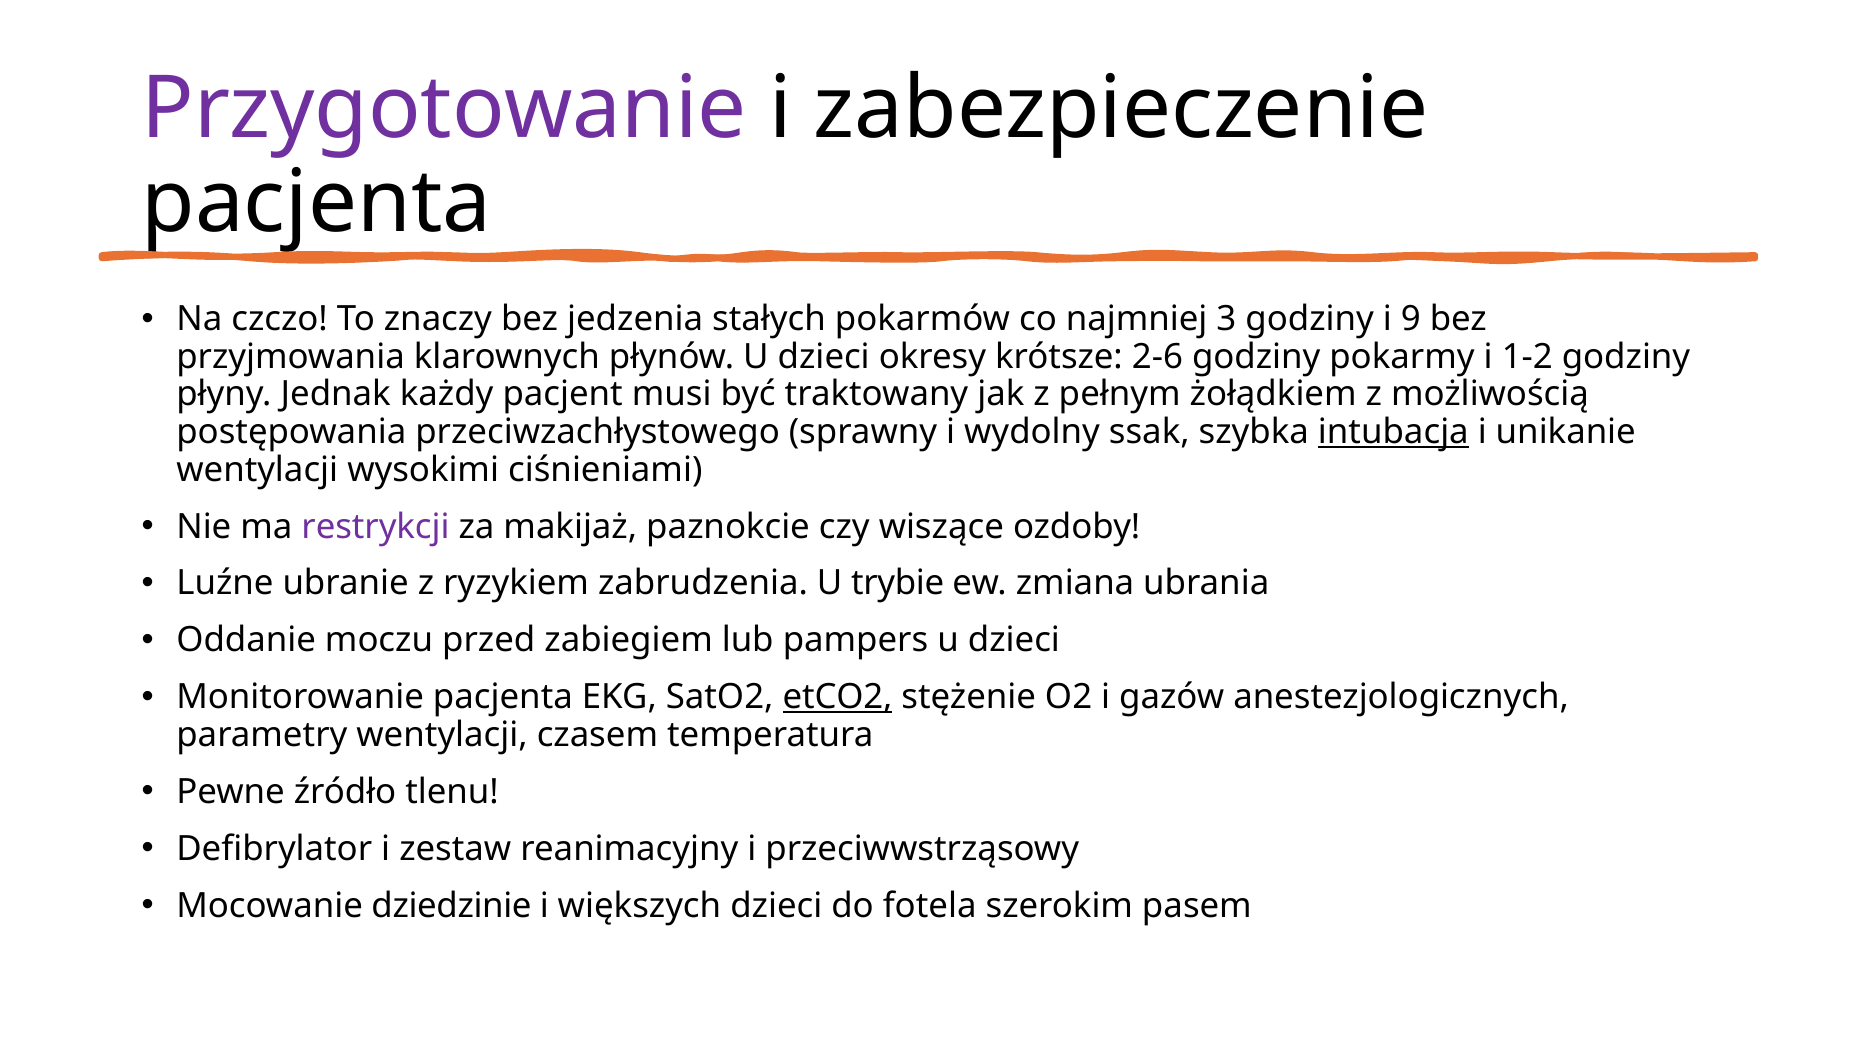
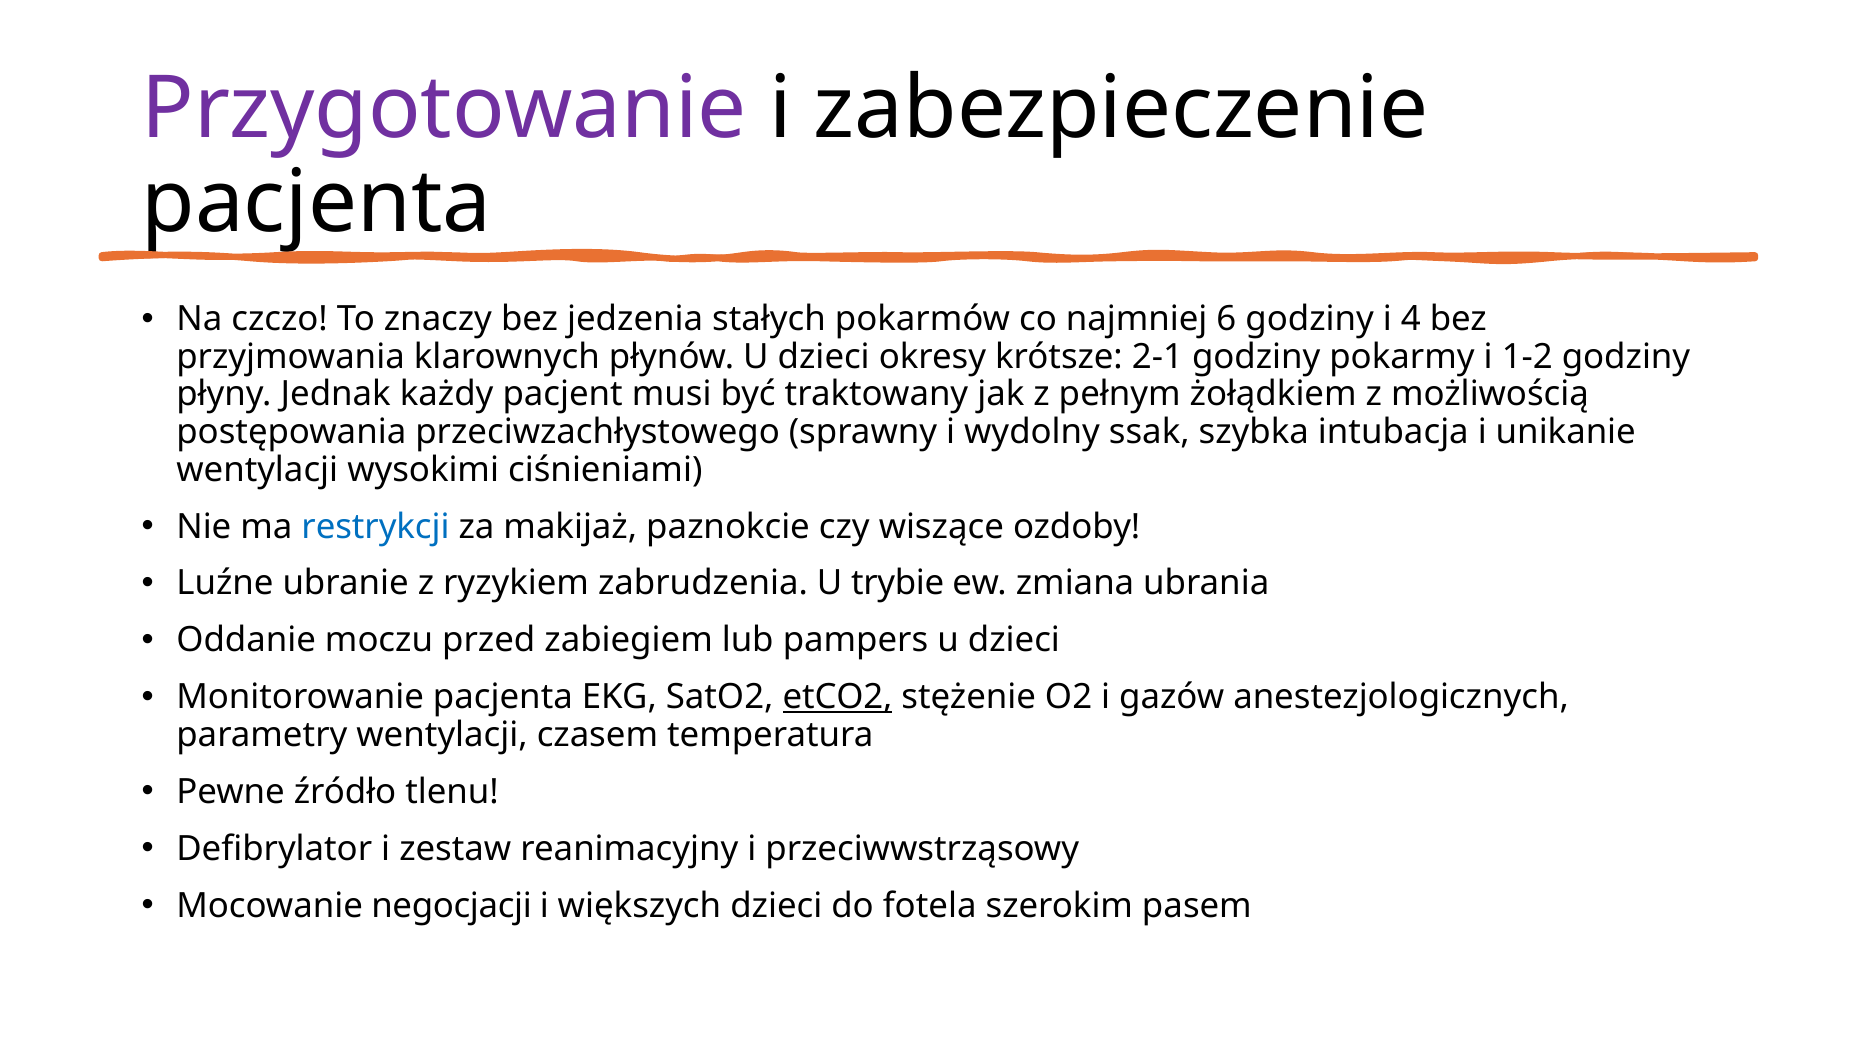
3: 3 -> 6
9: 9 -> 4
2-6: 2-6 -> 2-1
intubacja underline: present -> none
restrykcji colour: purple -> blue
dziedzinie: dziedzinie -> negocjacji
